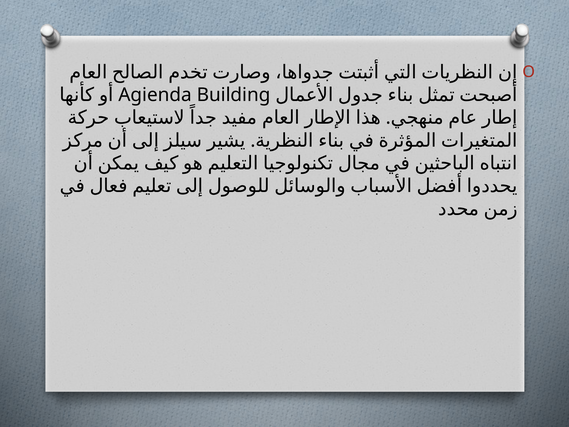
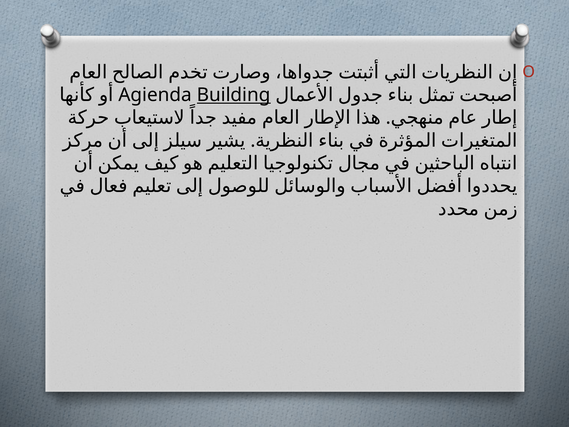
Building underline: none -> present
